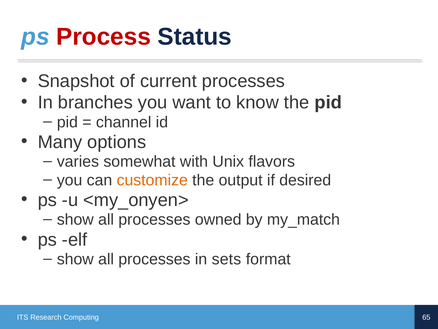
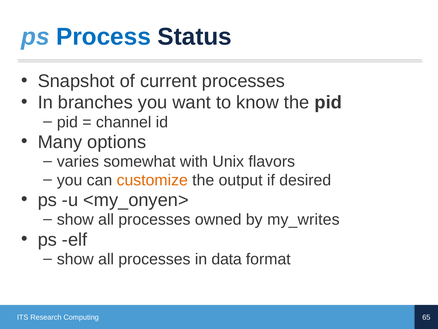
Process colour: red -> blue
my_match: my_match -> my_writes
sets: sets -> data
